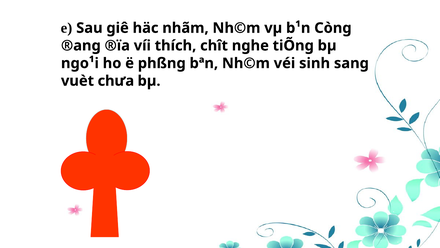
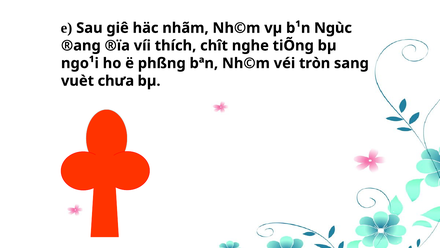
Còng: Còng -> Ngùc
sinh: sinh -> tròn
